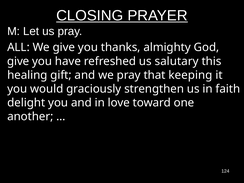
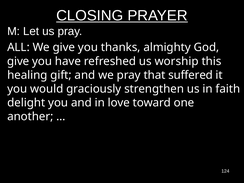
salutary: salutary -> worship
keeping: keeping -> suffered
